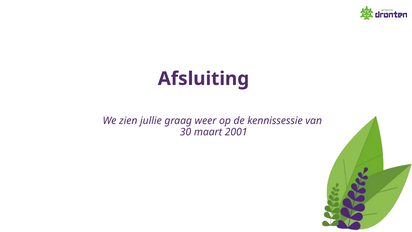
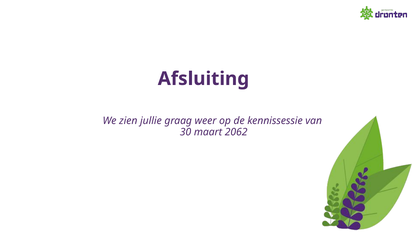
2001: 2001 -> 2062
